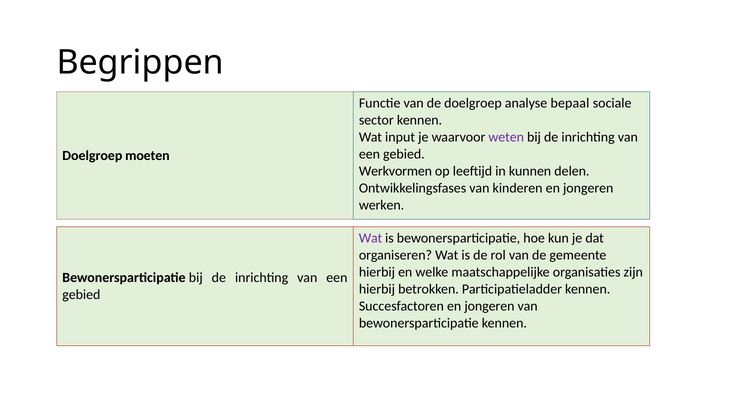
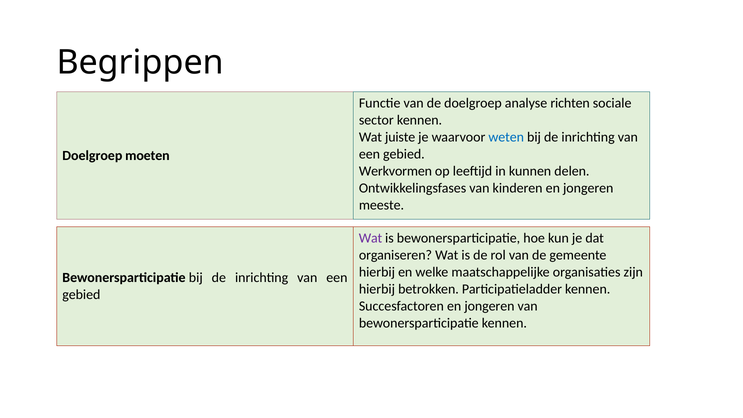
bepaal: bepaal -> richten
input: input -> juiste
weten colour: purple -> blue
werken: werken -> meeste
